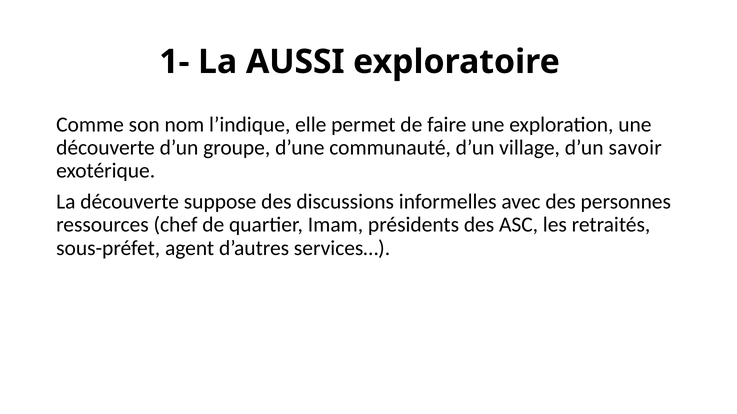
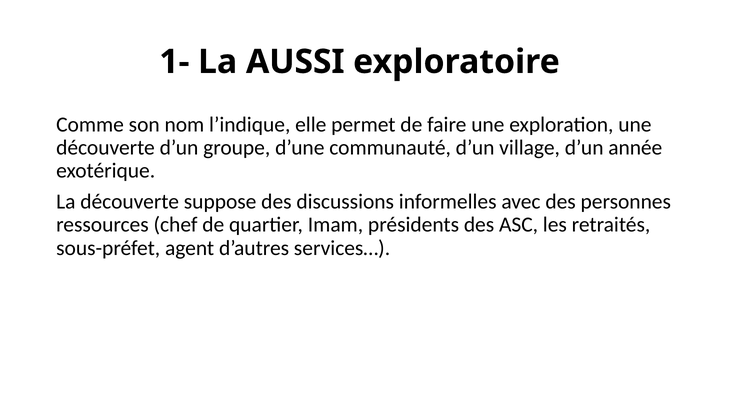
savoir: savoir -> année
